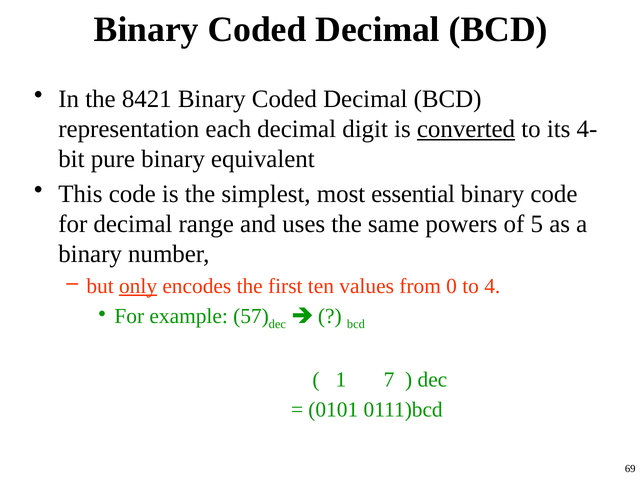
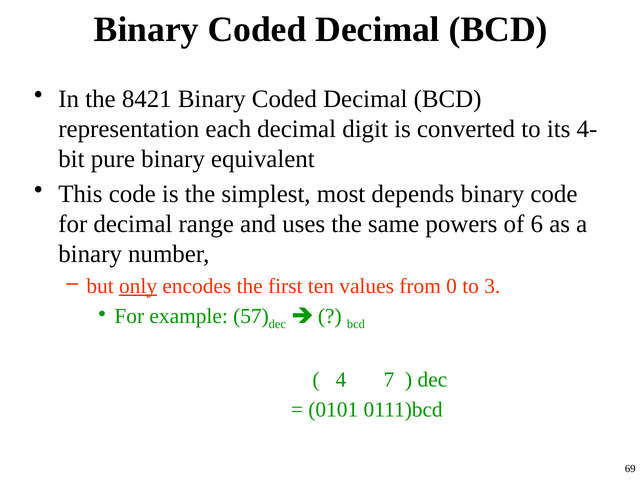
converted underline: present -> none
essential: essential -> depends
5: 5 -> 6
4: 4 -> 3
1: 1 -> 4
